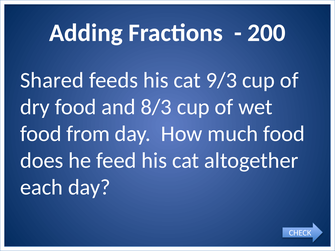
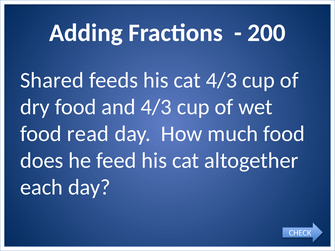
cat 9/3: 9/3 -> 4/3
and 8/3: 8/3 -> 4/3
from: from -> read
